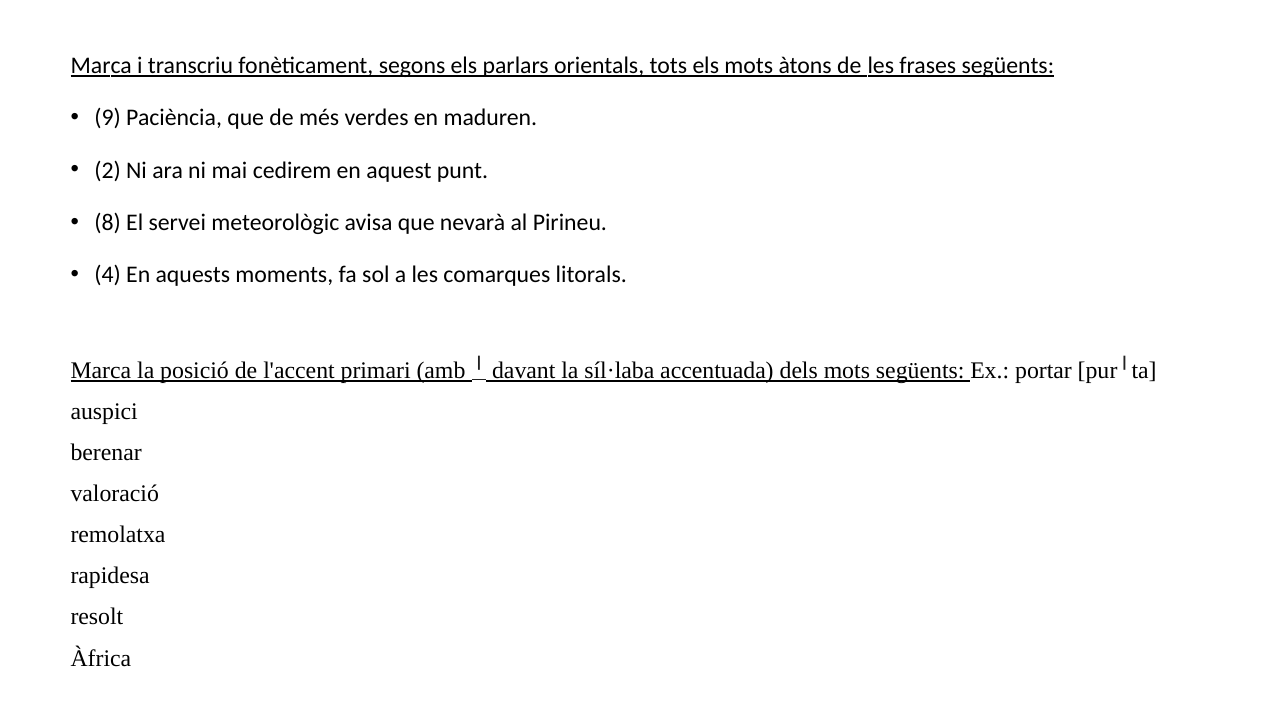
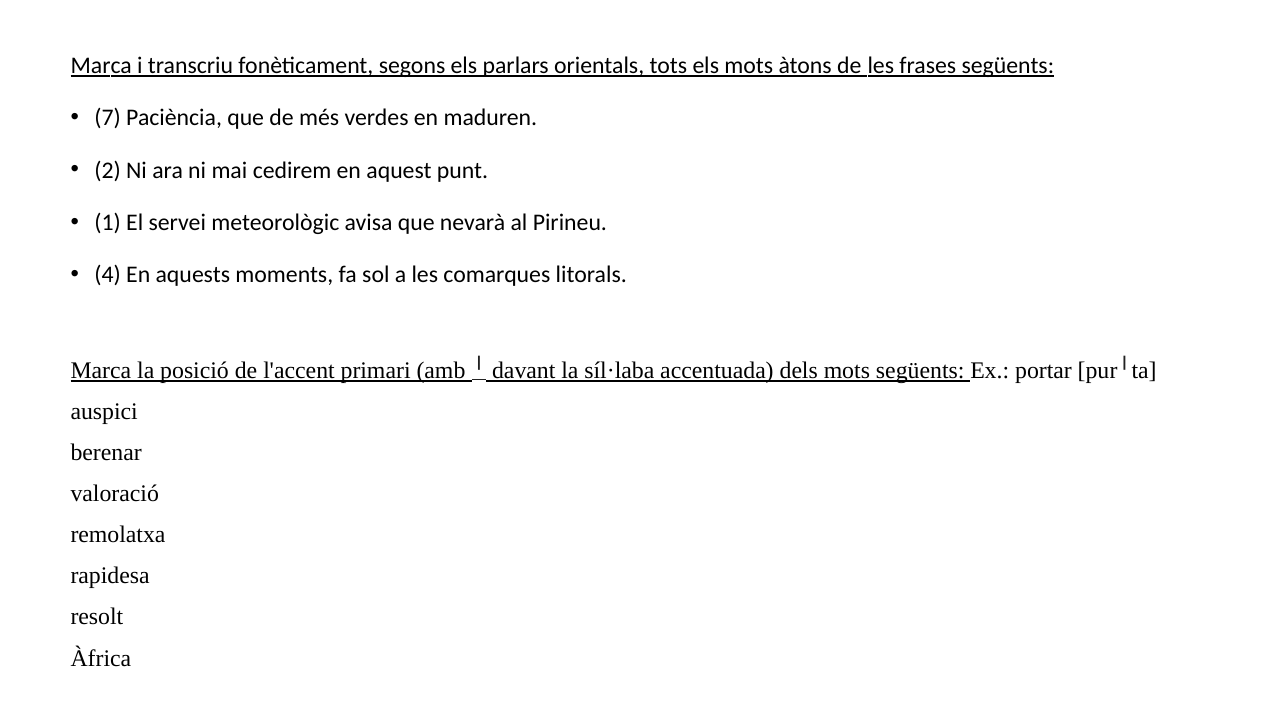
9: 9 -> 7
8: 8 -> 1
